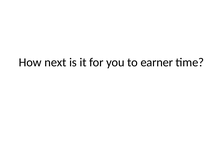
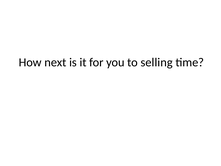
earner: earner -> selling
